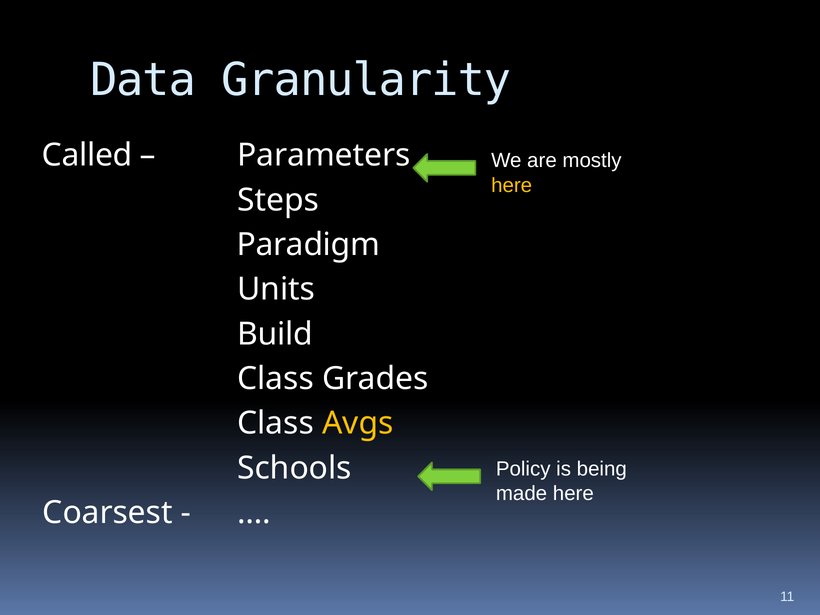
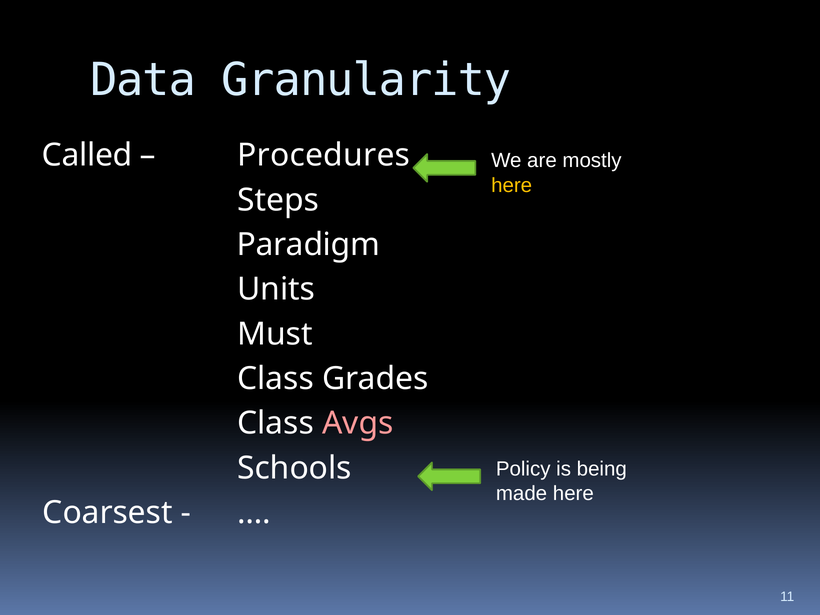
Parameters: Parameters -> Procedures
Build: Build -> Must
Avgs colour: yellow -> pink
